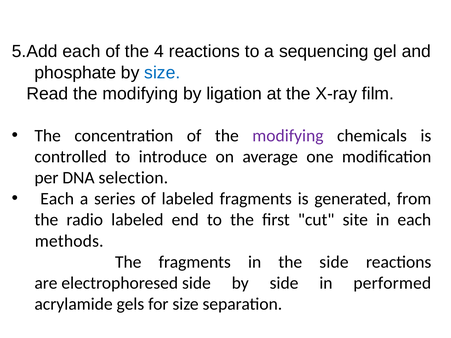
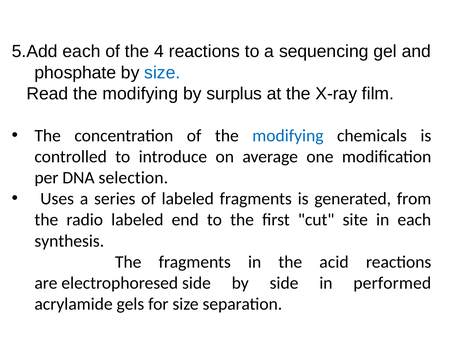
ligation: ligation -> surplus
modifying at (288, 136) colour: purple -> blue
Each at (57, 199): Each -> Uses
methods: methods -> synthesis
the side: side -> acid
